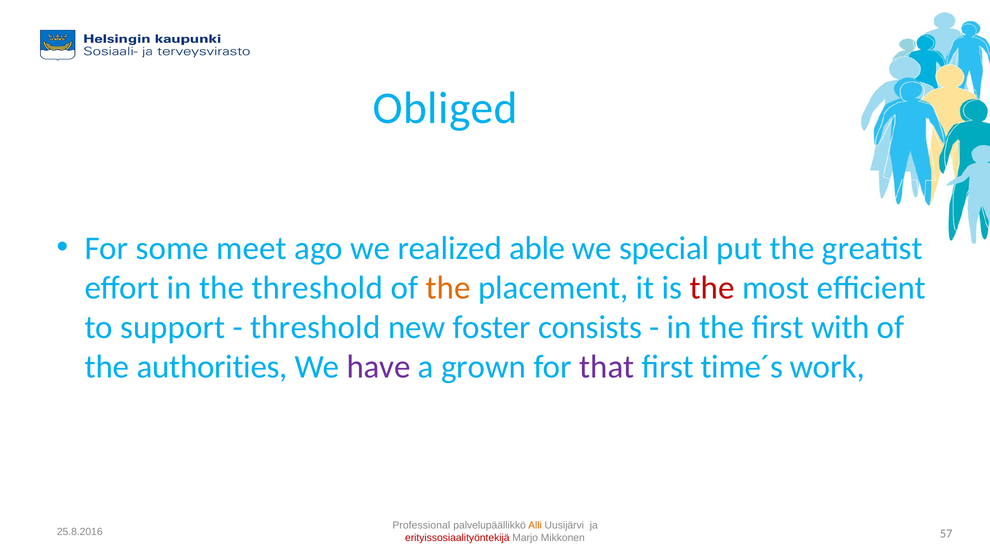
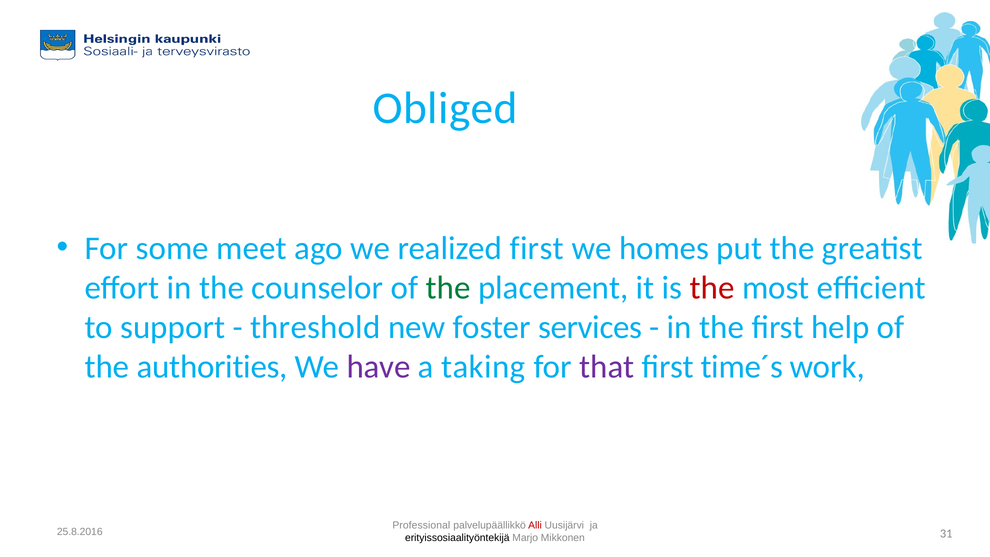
realized able: able -> first
special: special -> homes
the threshold: threshold -> counselor
the at (448, 288) colour: orange -> green
consists: consists -> services
with: with -> help
grown: grown -> taking
Alli colour: orange -> red
erityissosiaalityöntekijä colour: red -> black
57: 57 -> 31
